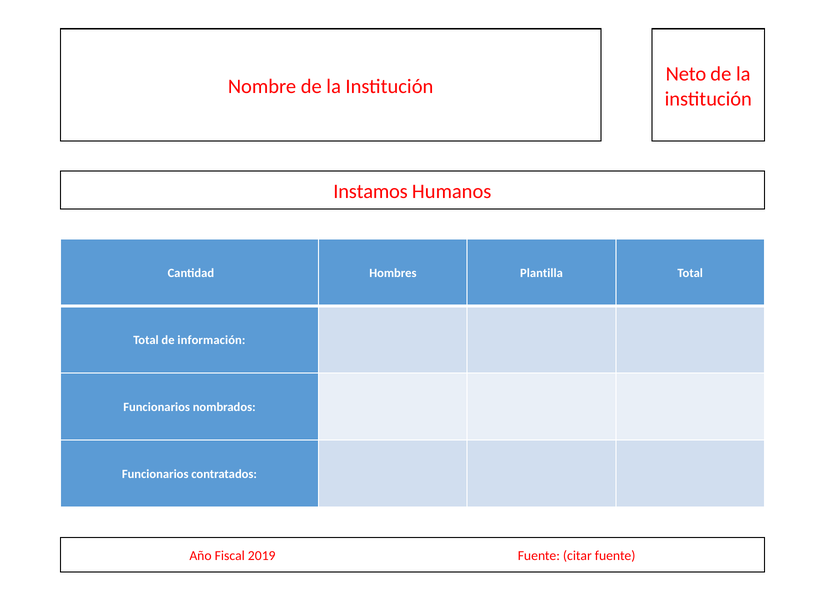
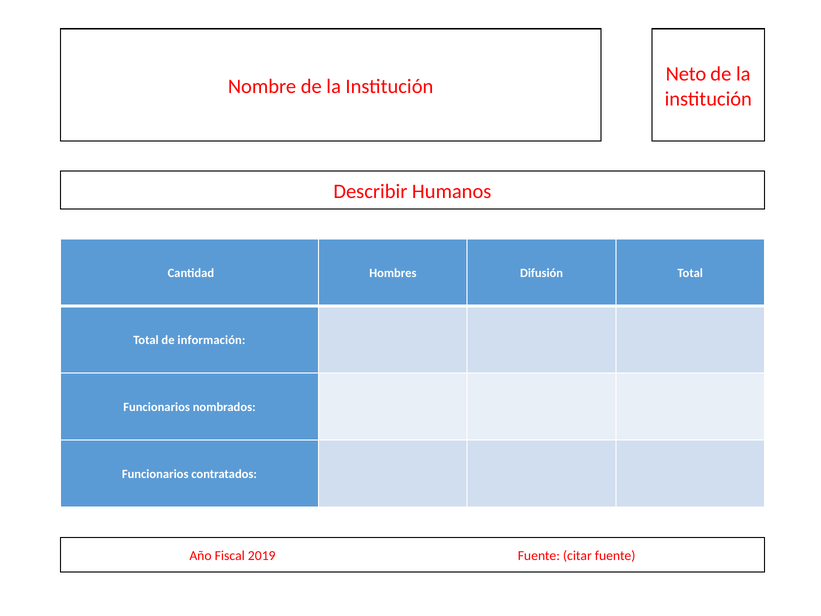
Instamos: Instamos -> Describir
Plantilla: Plantilla -> Difusión
